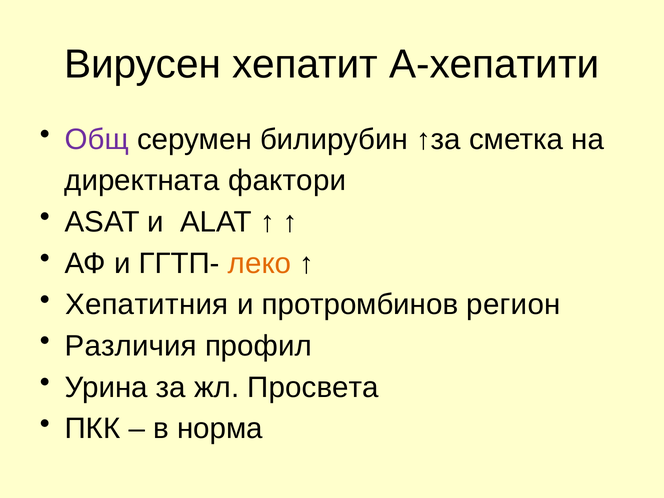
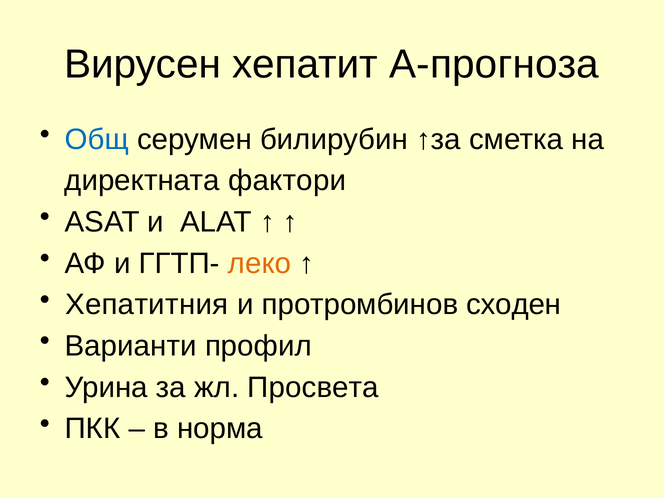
А-хепатити: А-хепатити -> А-прогноза
Общ colour: purple -> blue
регион: регион -> сходен
Различия: Различия -> Варианти
